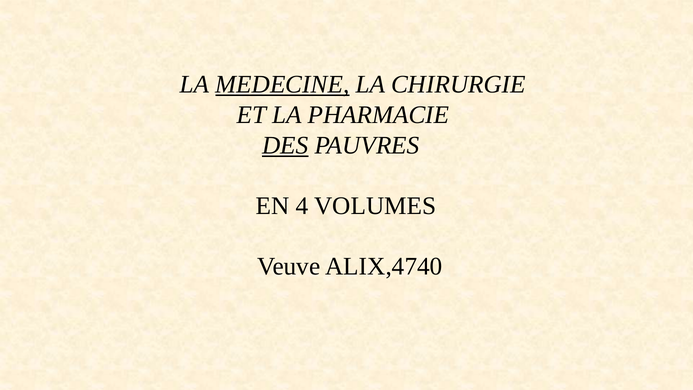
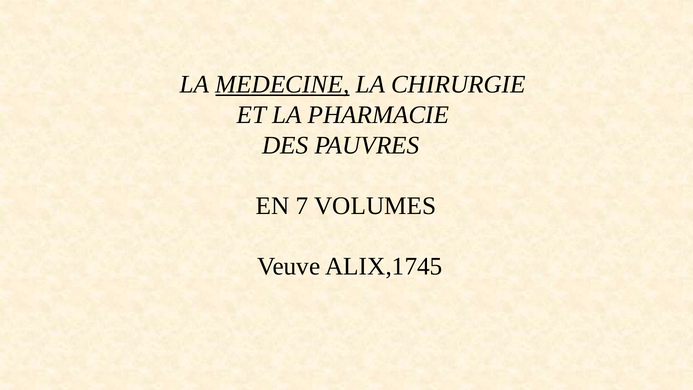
DES underline: present -> none
4: 4 -> 7
ALIX,4740: ALIX,4740 -> ALIX,1745
